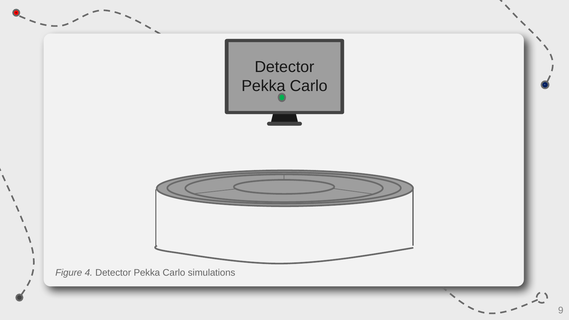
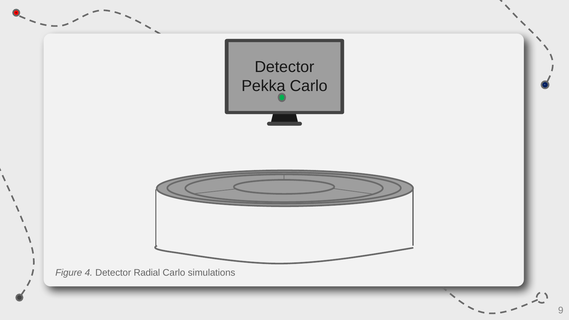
4 Detector Pekka: Pekka -> Radial
